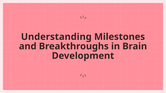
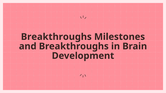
Understanding at (56, 37): Understanding -> Breakthroughs
